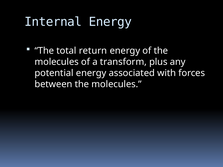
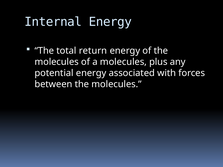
a transform: transform -> molecules
